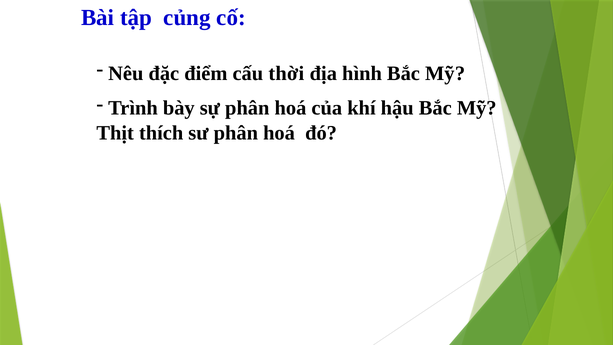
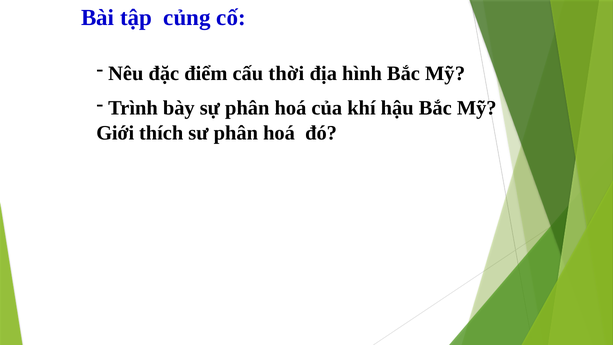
Thịt: Thịt -> Giới
